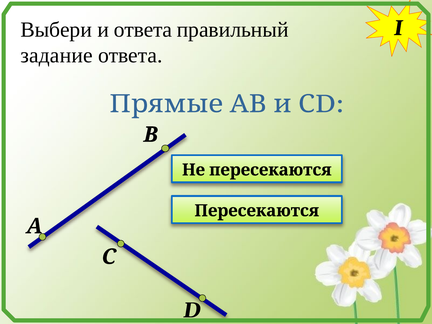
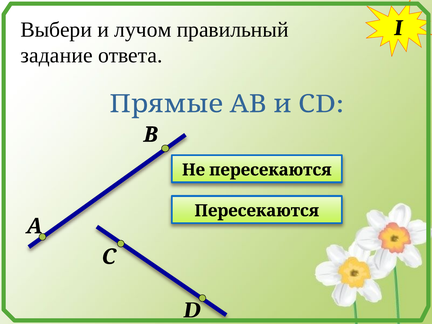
и ответа: ответа -> лучом
